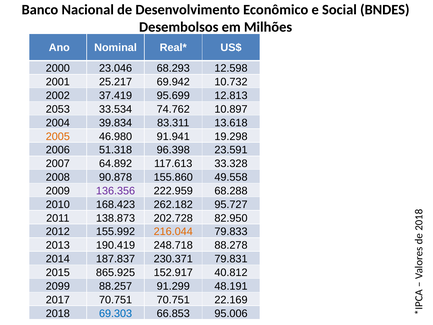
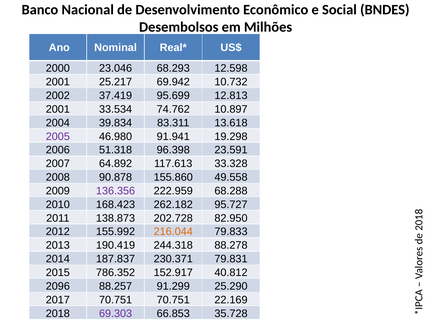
2053 at (58, 109): 2053 -> 2001
2005 colour: orange -> purple
248.718: 248.718 -> 244.318
865.925: 865.925 -> 786.352
2099: 2099 -> 2096
48.191: 48.191 -> 25.290
69.303 colour: blue -> purple
95.006: 95.006 -> 35.728
